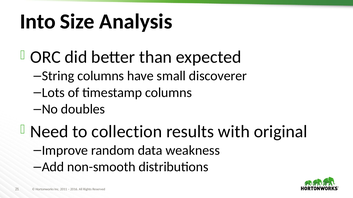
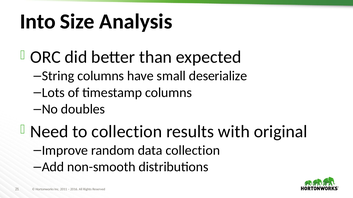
discoverer: discoverer -> deserialize
data weakness: weakness -> collection
